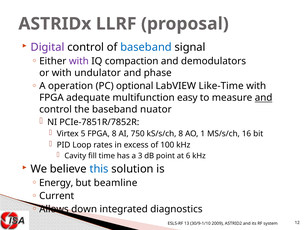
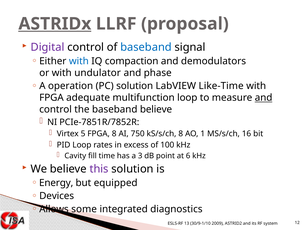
ASTRIDx underline: none -> present
with at (79, 61) colour: purple -> blue
PC optional: optional -> solution
multifunction easy: easy -> loop
baseband nuator: nuator -> believe
this colour: blue -> purple
beamline: beamline -> equipped
Current: Current -> Devices
down: down -> some
